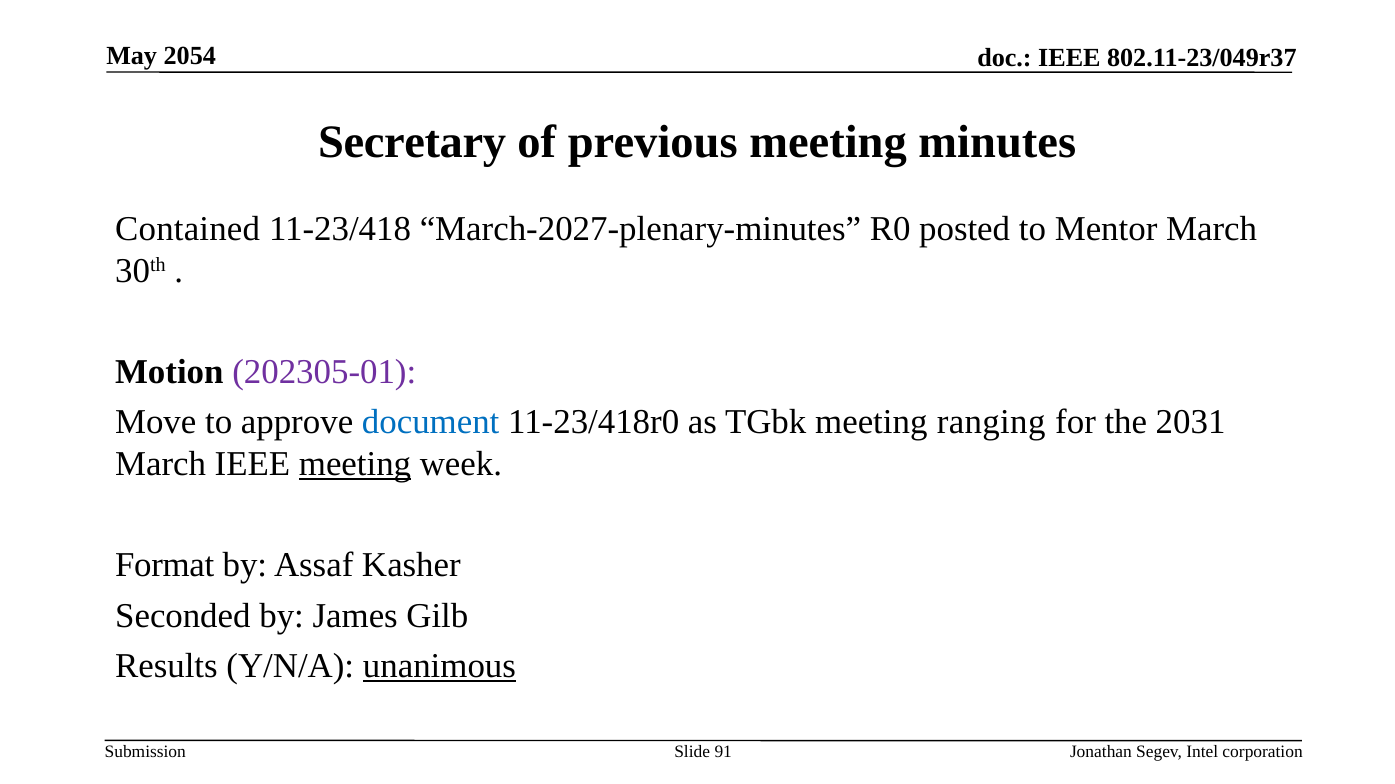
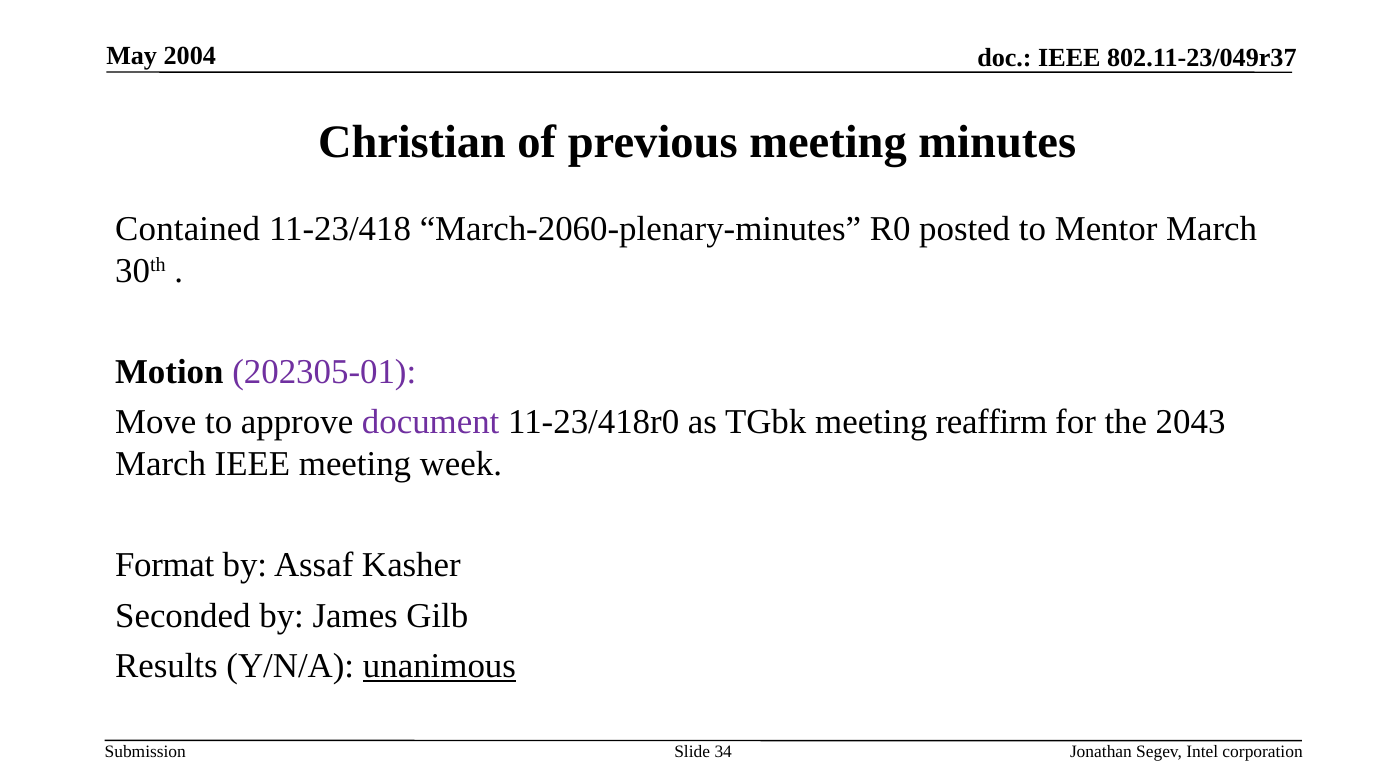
2054: 2054 -> 2004
Secretary: Secretary -> Christian
March-2027-plenary-minutes: March-2027-plenary-minutes -> March-2060-plenary-minutes
document colour: blue -> purple
ranging: ranging -> reaffirm
2031: 2031 -> 2043
meeting at (355, 464) underline: present -> none
91: 91 -> 34
